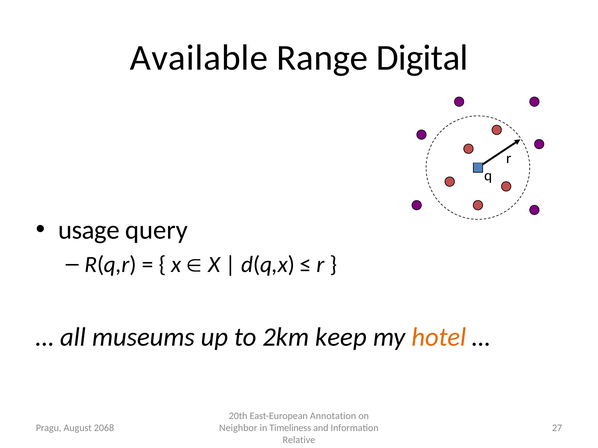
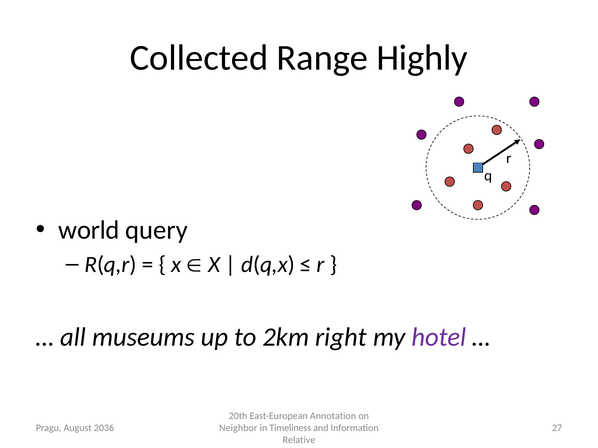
Available: Available -> Collected
Digital: Digital -> Highly
usage: usage -> world
keep: keep -> right
hotel colour: orange -> purple
2068: 2068 -> 2036
